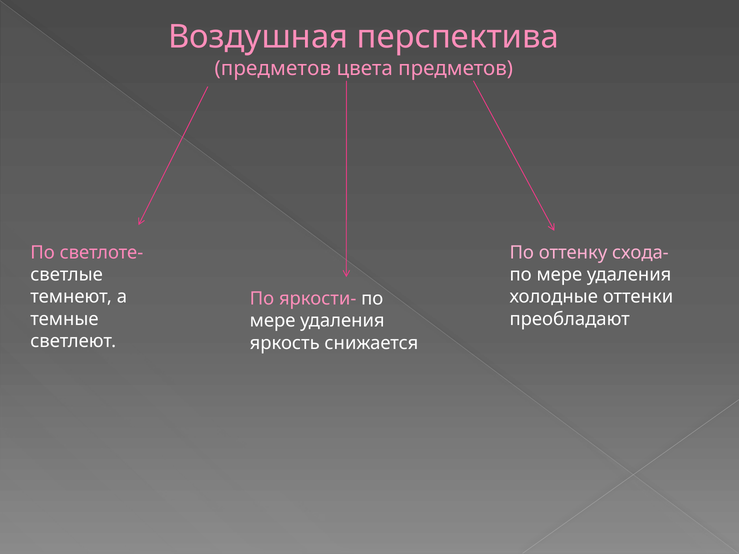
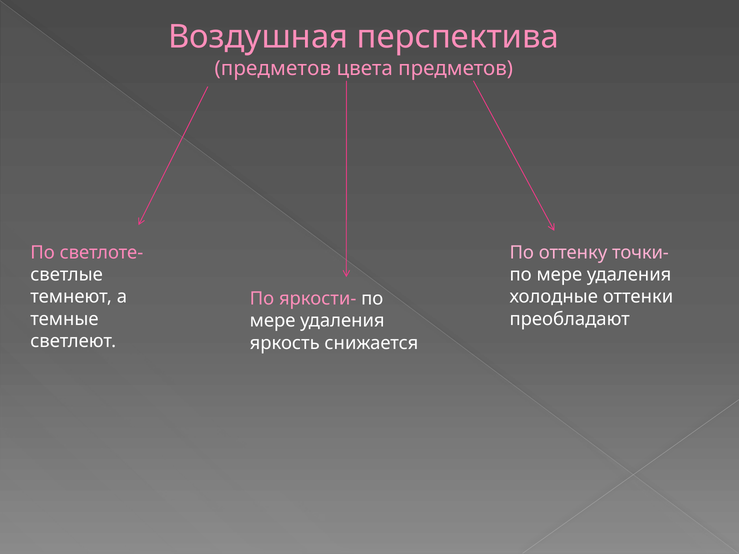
схода-: схода- -> точки-
